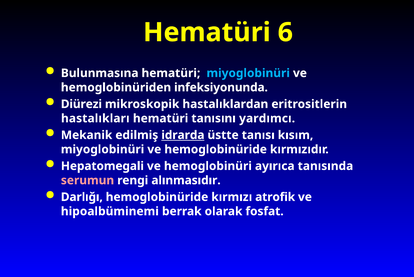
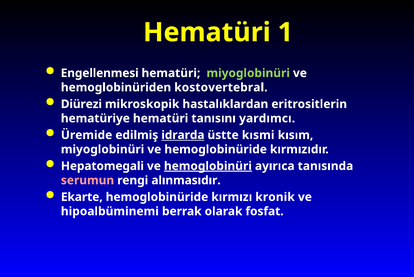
6: 6 -> 1
Bulunmasına: Bulunmasına -> Engellenmesi
miyoglobinüri at (248, 73) colour: light blue -> light green
infeksiyonunda: infeksiyonunda -> kostovertebral
hastalıkları: hastalıkları -> hematüriye
Mekanik: Mekanik -> Üremide
tanısı: tanısı -> kısmi
hemoglobinüri underline: none -> present
Darlığı: Darlığı -> Ekarte
atrofik: atrofik -> kronik
